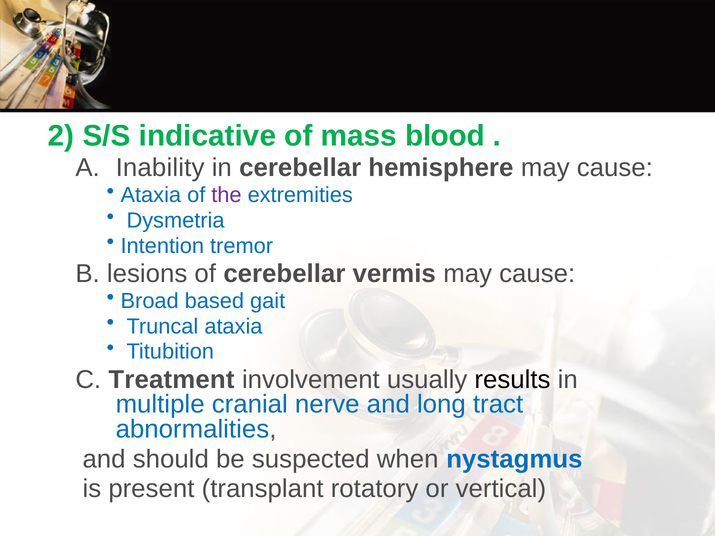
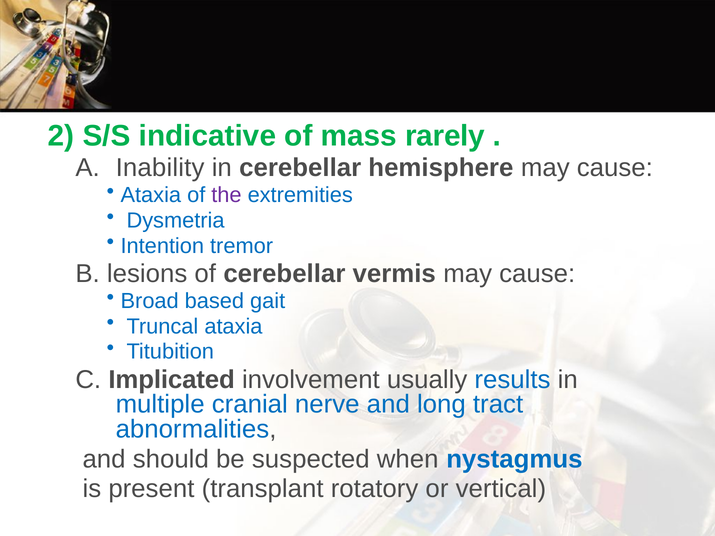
blood: blood -> rarely
Treatment: Treatment -> Implicated
results colour: black -> blue
